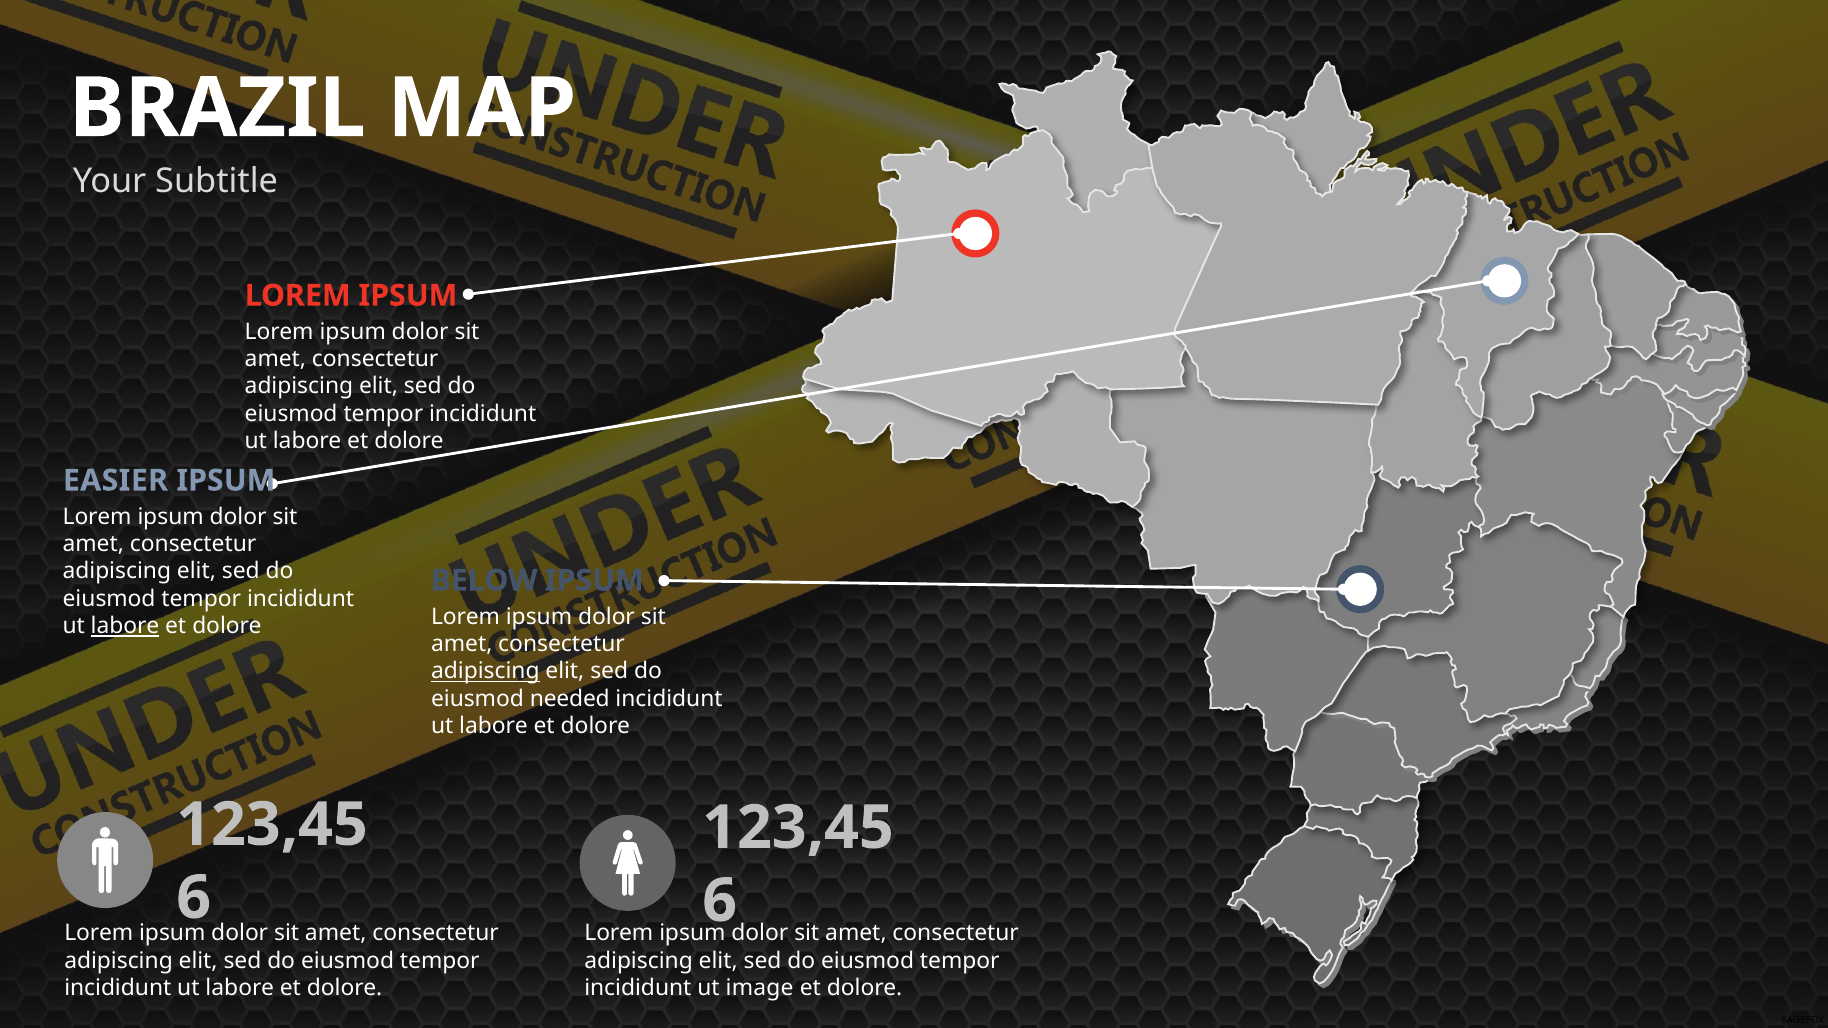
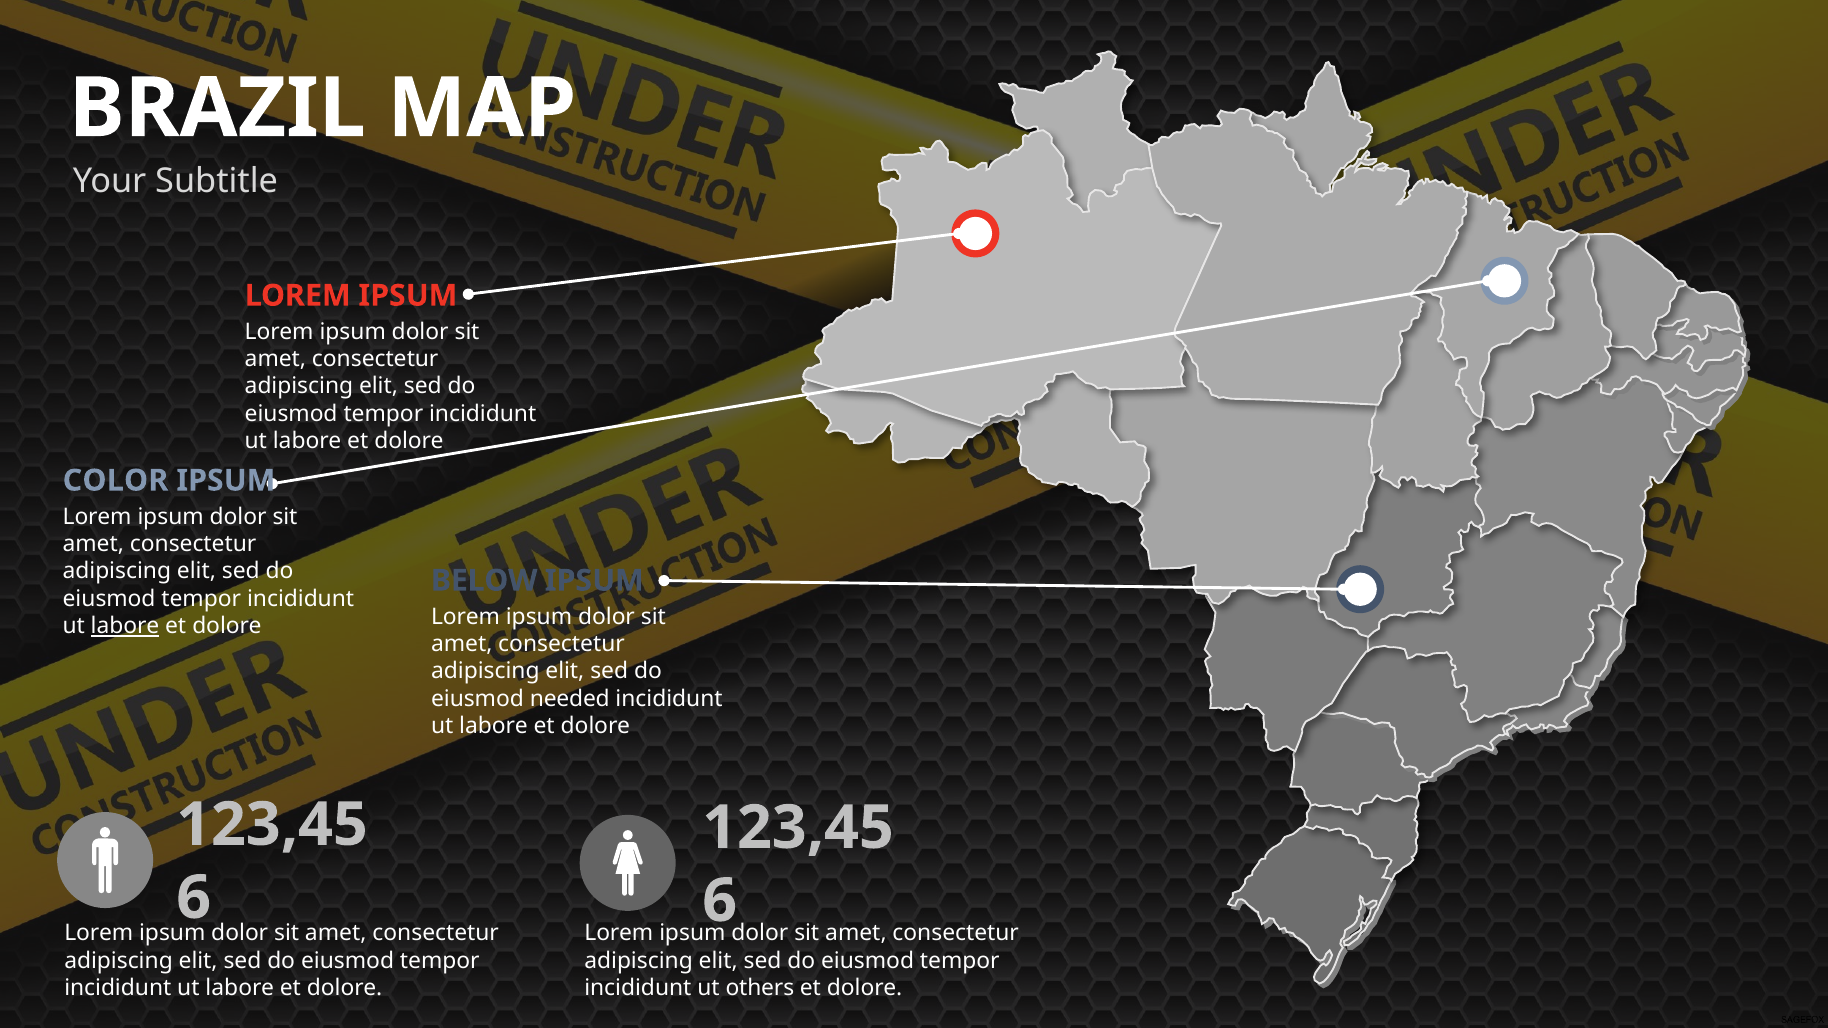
EASIER: EASIER -> COLOR
adipiscing at (485, 672) underline: present -> none
image: image -> others
